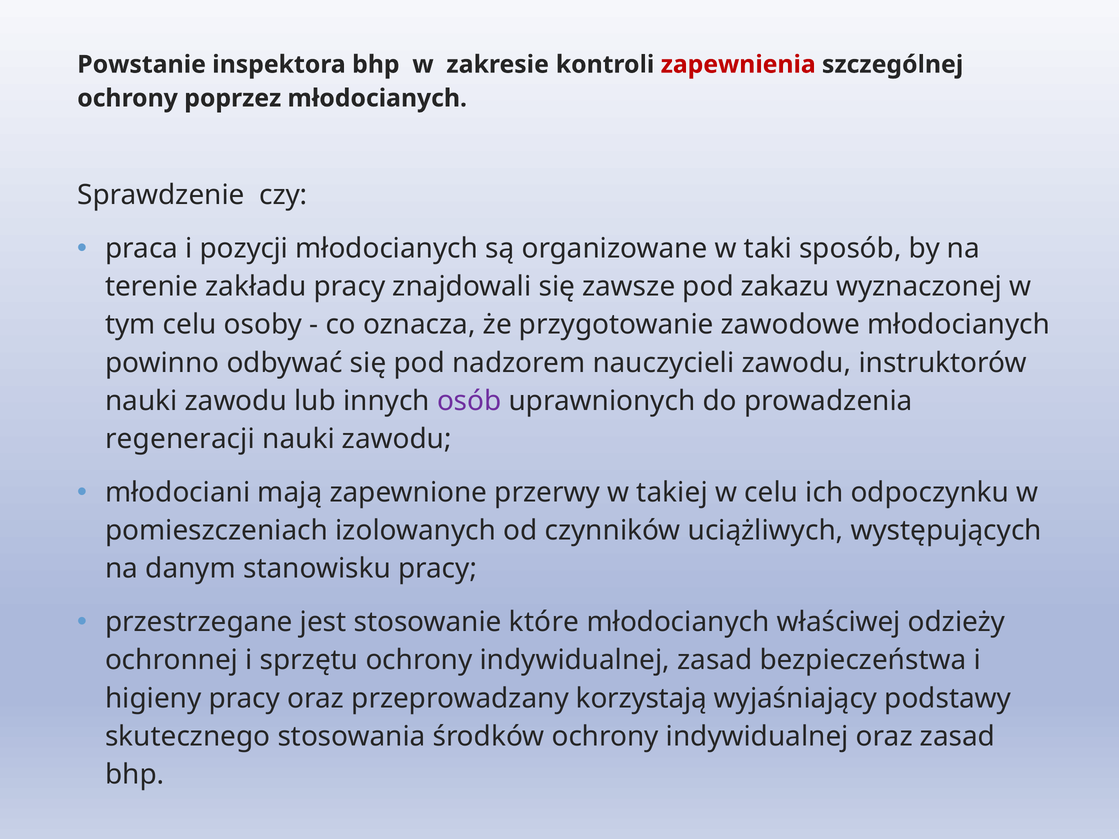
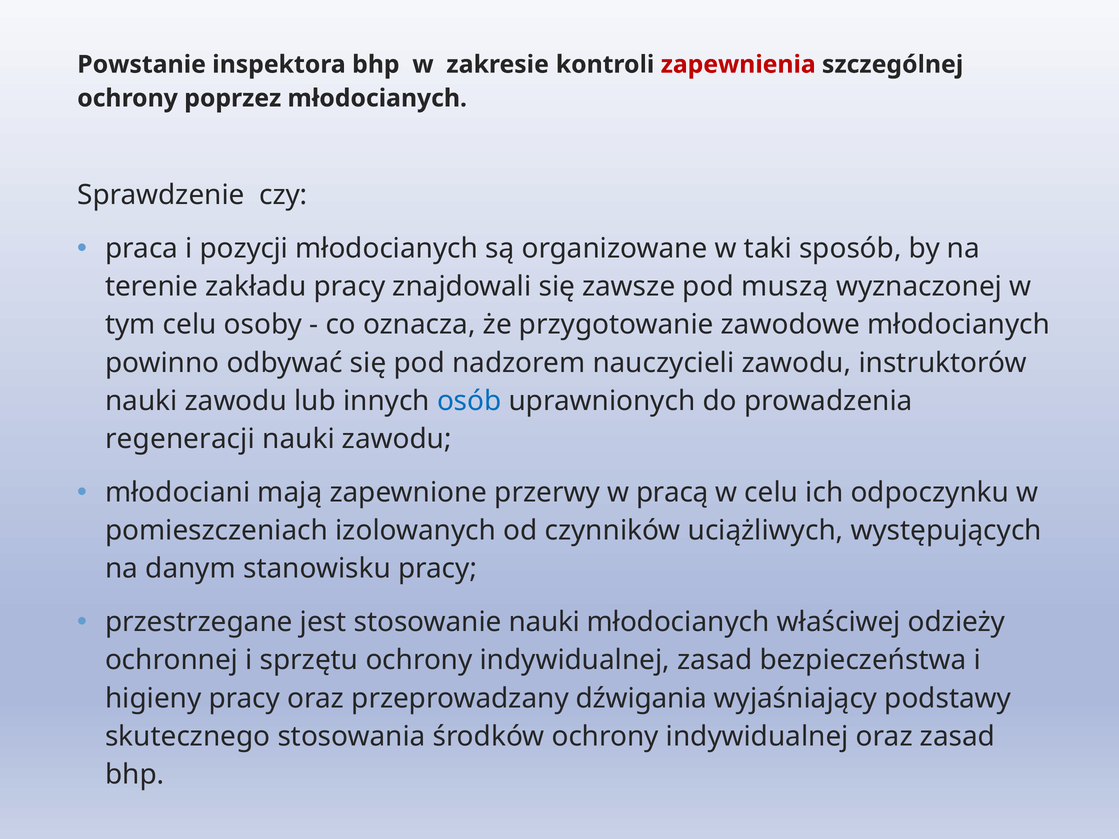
zakazu: zakazu -> muszą
osób colour: purple -> blue
takiej: takiej -> pracą
stosowanie które: które -> nauki
korzystają: korzystają -> dźwigania
